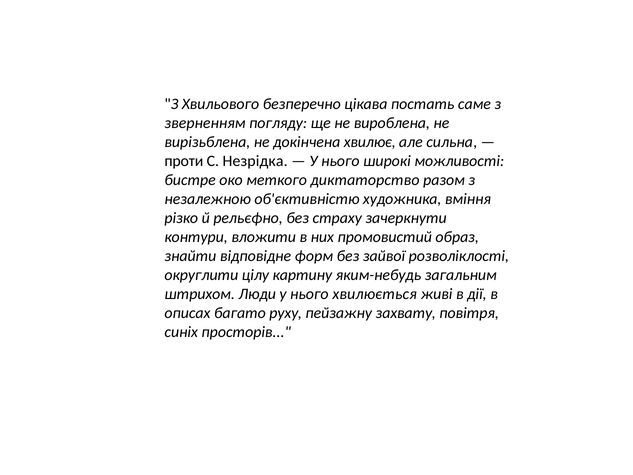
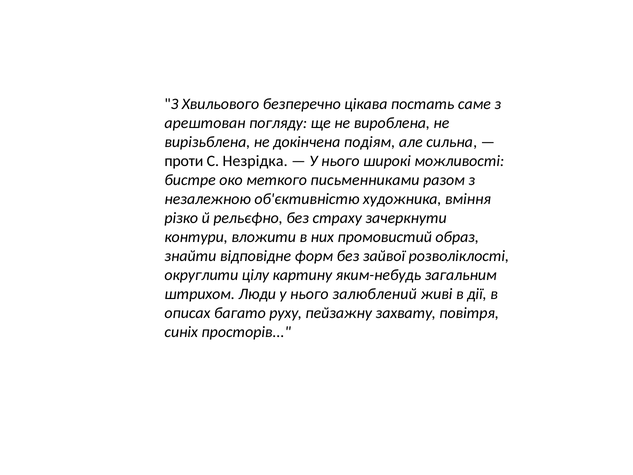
зверненням: зверненням -> арештован
хвилює: хвилює -> подіям
диктаторство: диктаторство -> письменниками
хвилюється: хвилюється -> залюблений
